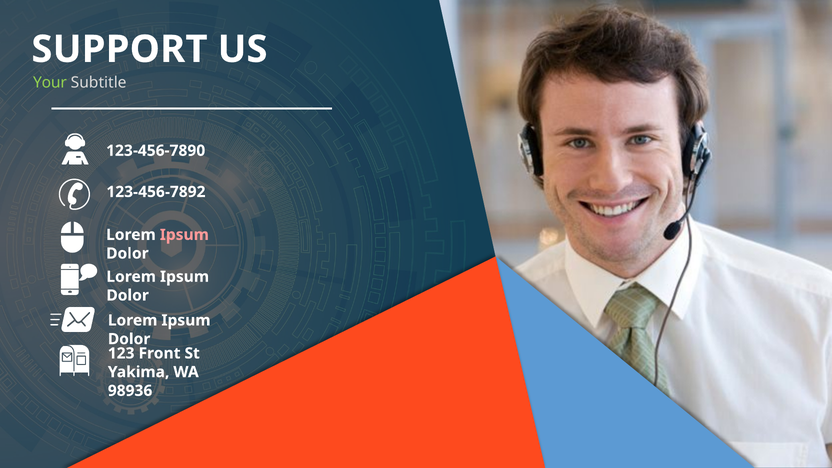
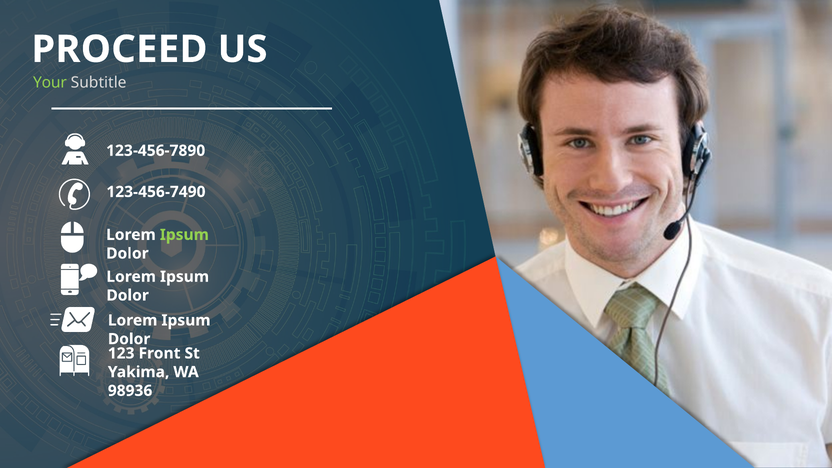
SUPPORT: SUPPORT -> PROCEED
123-456-7892: 123-456-7892 -> 123-456-7490
Ipsum at (184, 235) colour: pink -> light green
